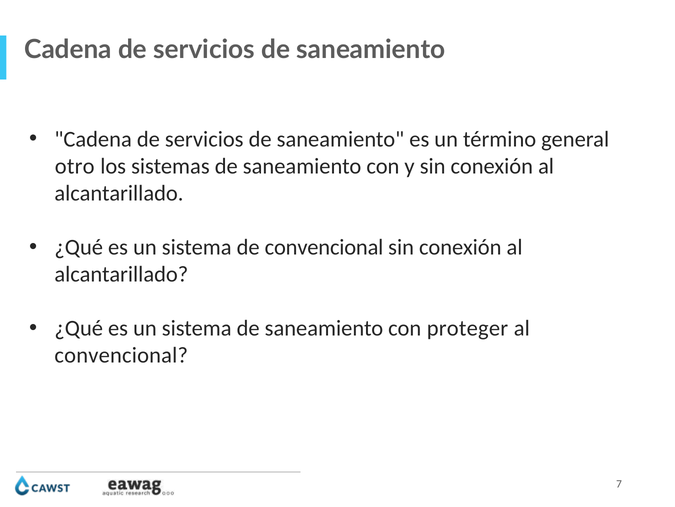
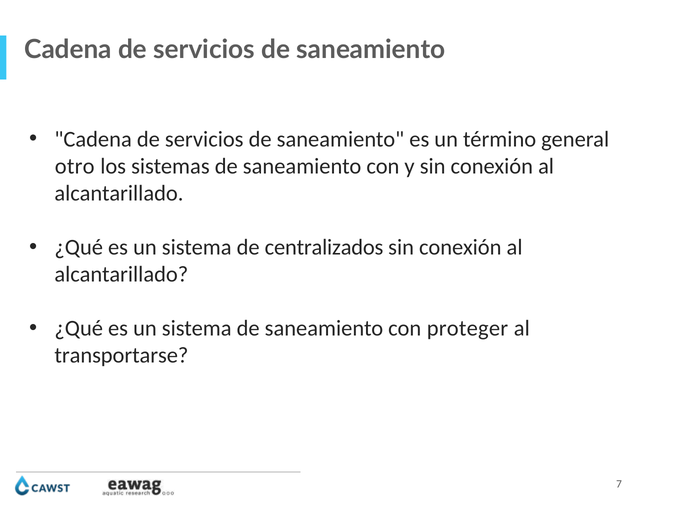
de convencional: convencional -> centralizados
convencional at (121, 355): convencional -> transportarse
